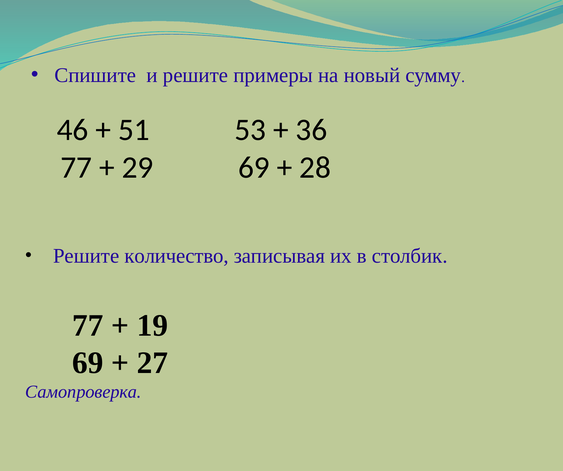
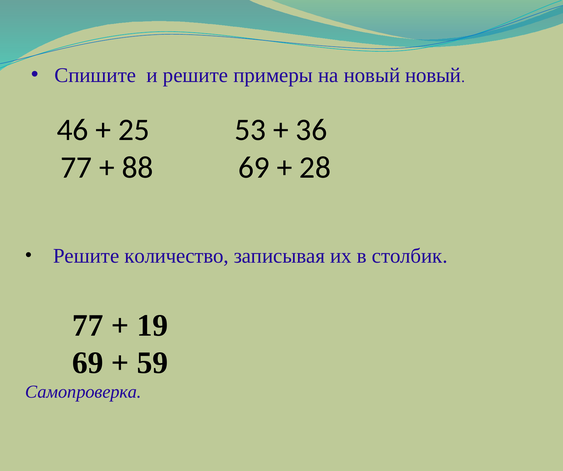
новый сумму: сумму -> новый
51: 51 -> 25
29: 29 -> 88
27: 27 -> 59
